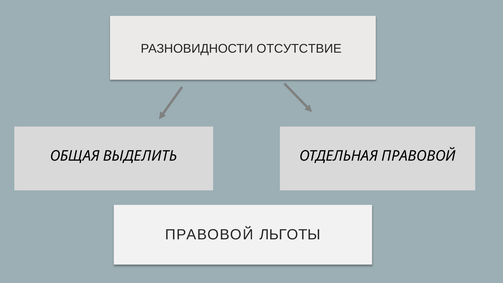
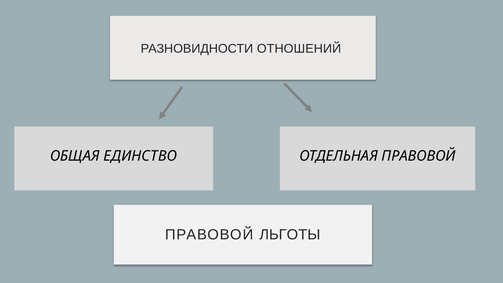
ОТСУТСТВИЕ: ОТСУТСТВИЕ -> ОТНОШЕНИЙ
ВЫДЕЛИТЬ: ВЫДЕЛИТЬ -> ЕДИНСТВО
